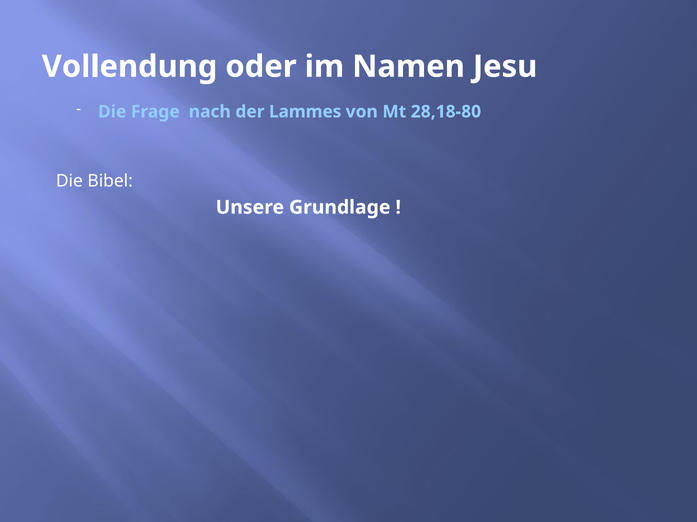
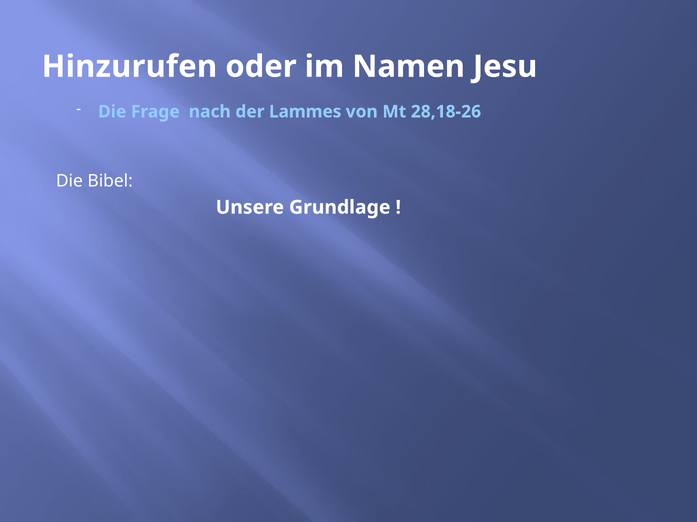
Vollendung: Vollendung -> Hinzurufen
28,18-80: 28,18-80 -> 28,18-26
